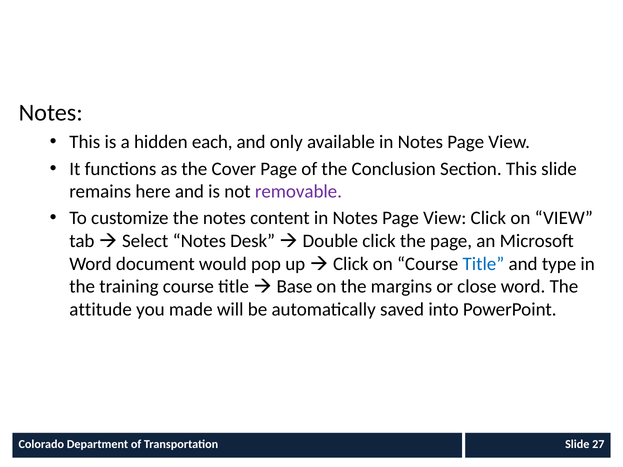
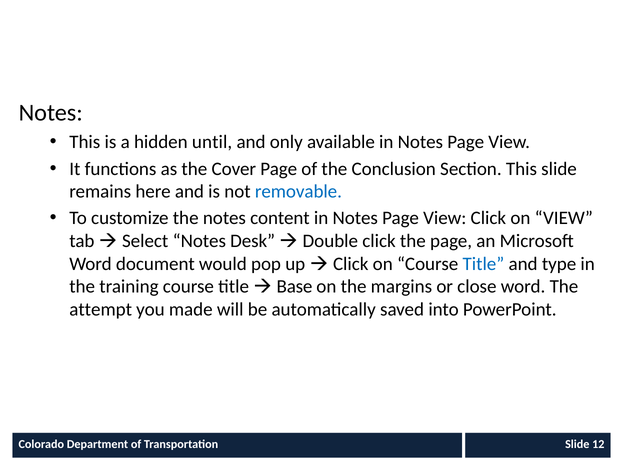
each: each -> until
removable colour: purple -> blue
attitude: attitude -> attempt
27: 27 -> 12
